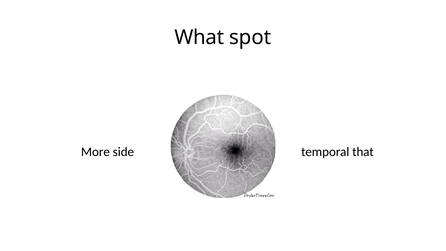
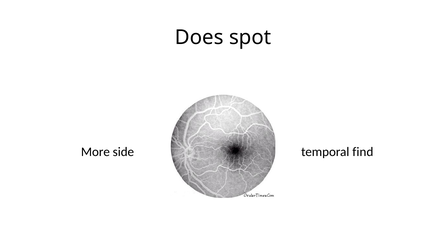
What: What -> Does
that: that -> find
